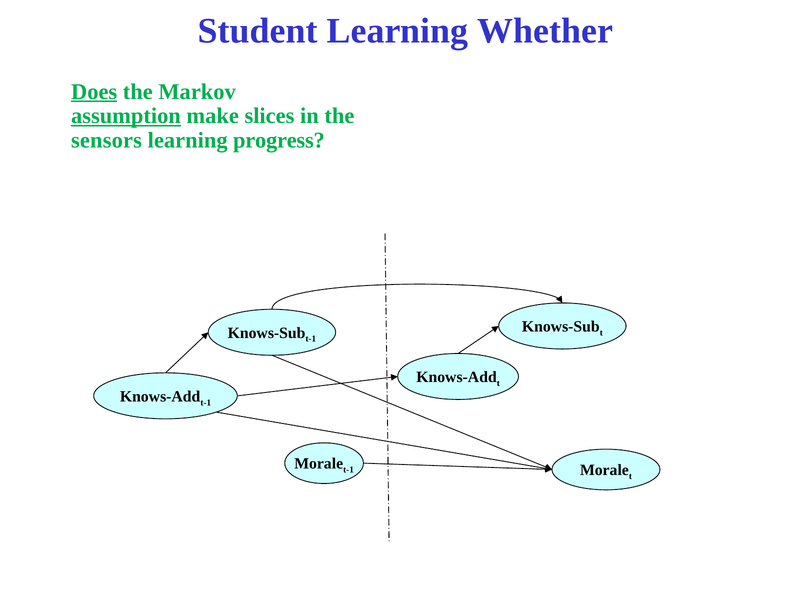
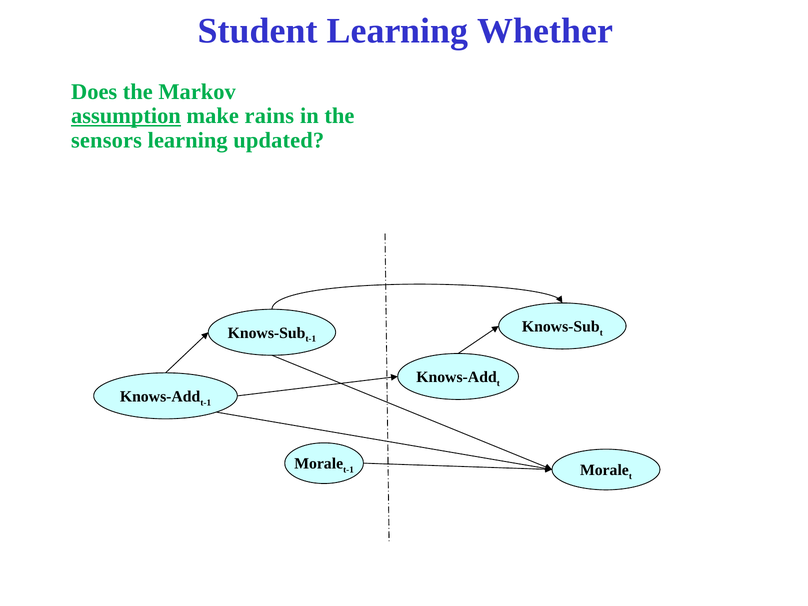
Does underline: present -> none
slices: slices -> rains
progress: progress -> updated
